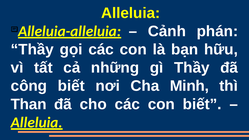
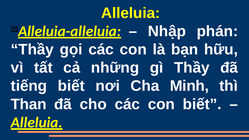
Cảnh: Cảnh -> Nhập
công: công -> tiếng
